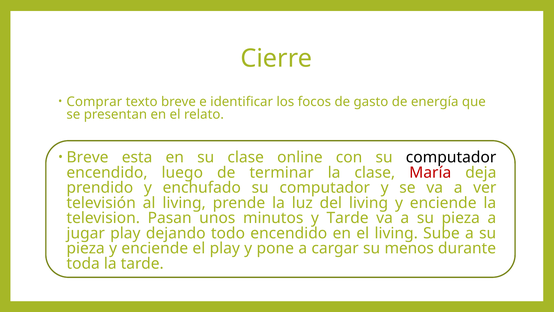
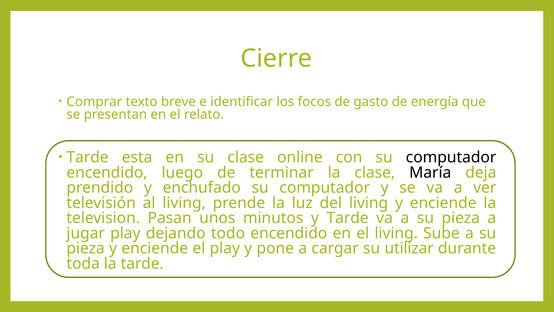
Breve at (88, 157): Breve -> Tarde
María colour: red -> black
menos: menos -> utilizar
